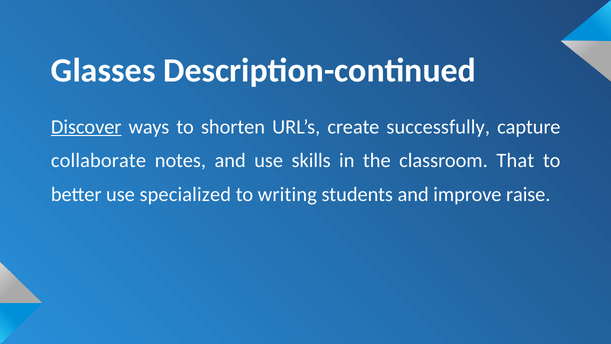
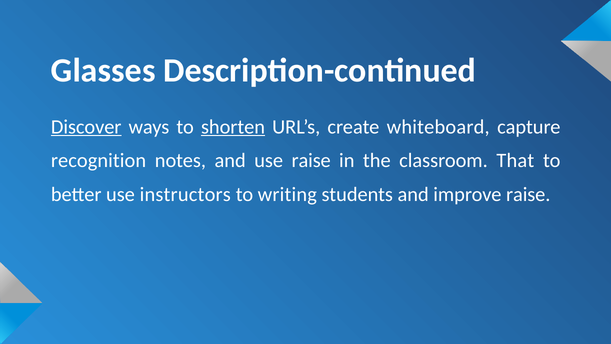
shorten underline: none -> present
successfully: successfully -> whiteboard
collaborate: collaborate -> recognition
use skills: skills -> raise
specialized: specialized -> instructors
